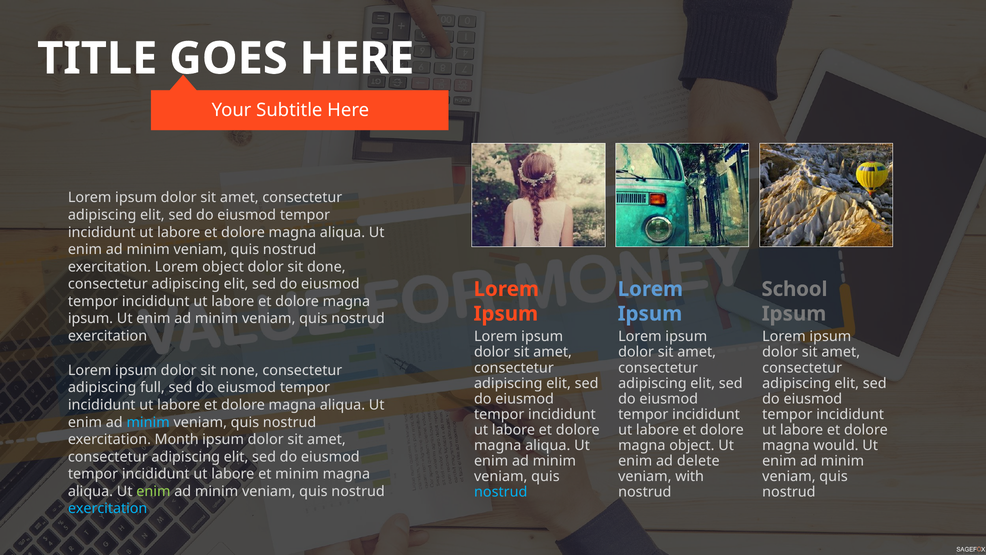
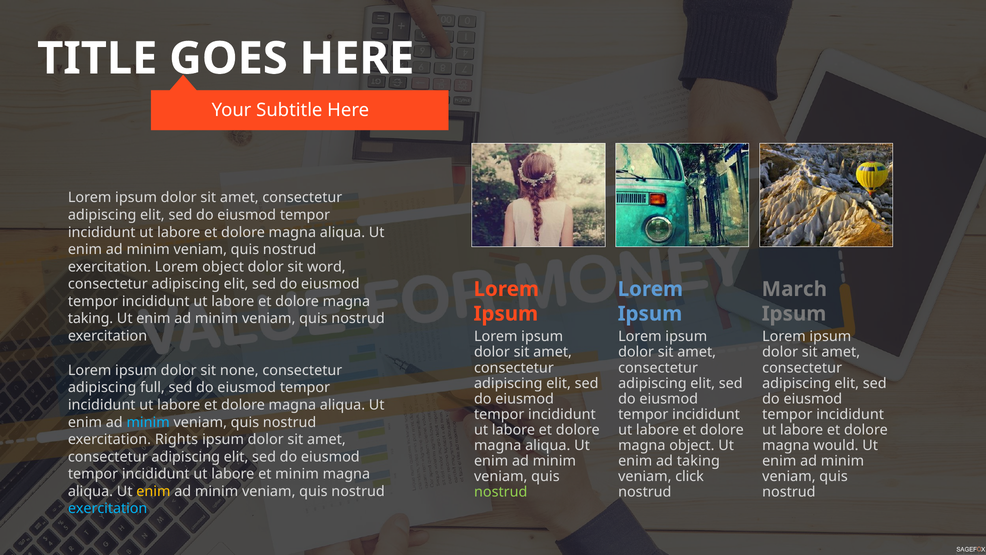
done: done -> word
School: School -> March
ipsum at (90, 318): ipsum -> taking
Month: Month -> Rights
ad delete: delete -> taking
with: with -> click
enim at (153, 491) colour: light green -> yellow
nostrud at (501, 492) colour: light blue -> light green
